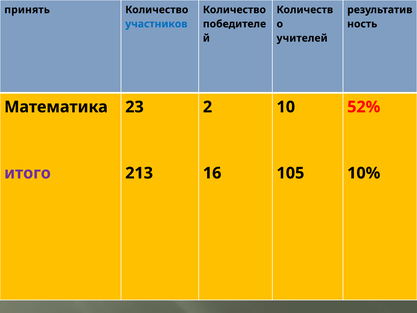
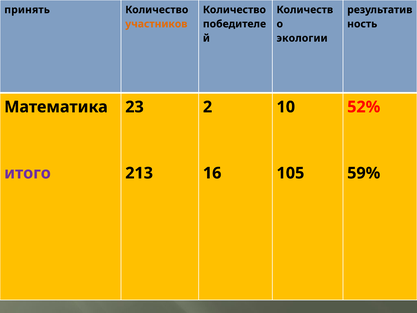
участников colour: blue -> orange
учителей: учителей -> экологии
10%: 10% -> 59%
